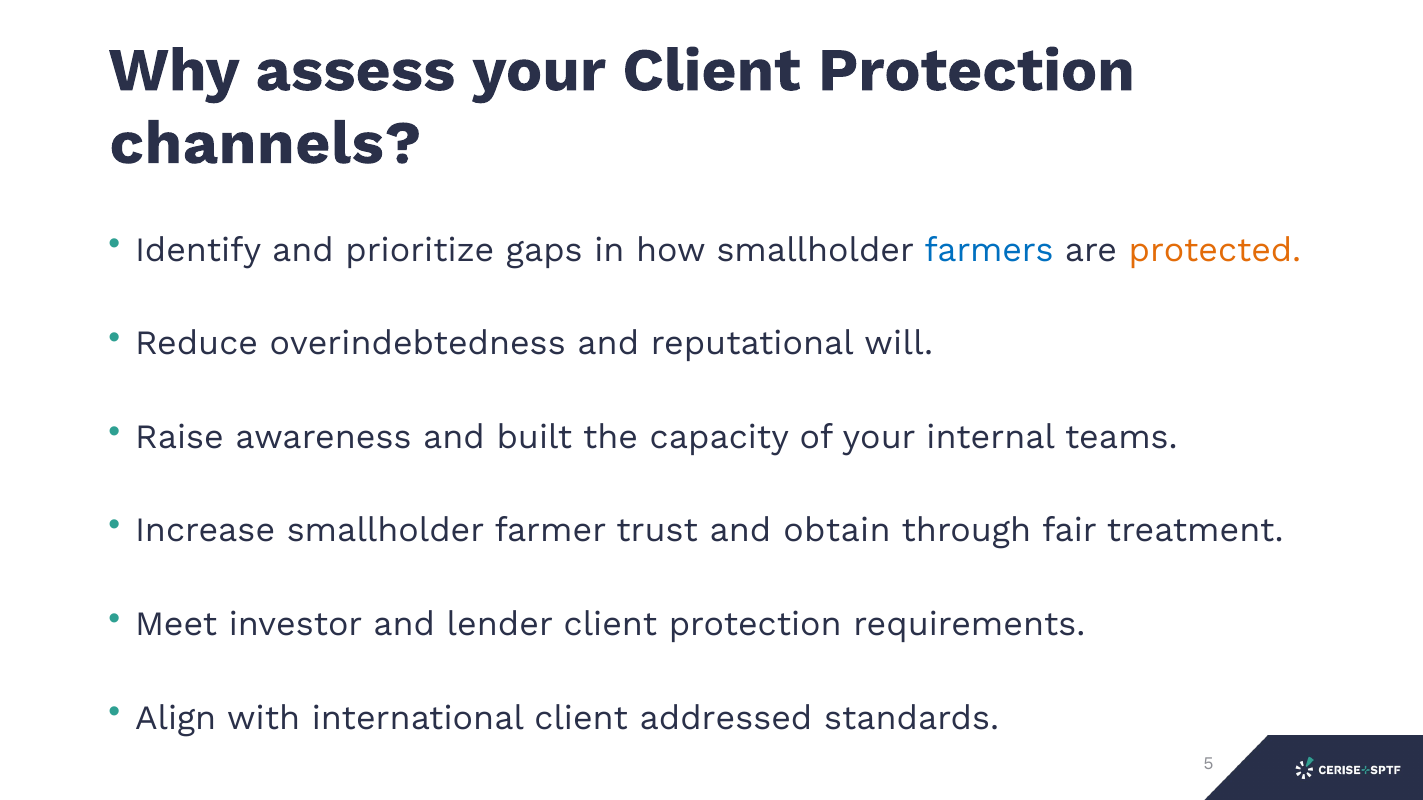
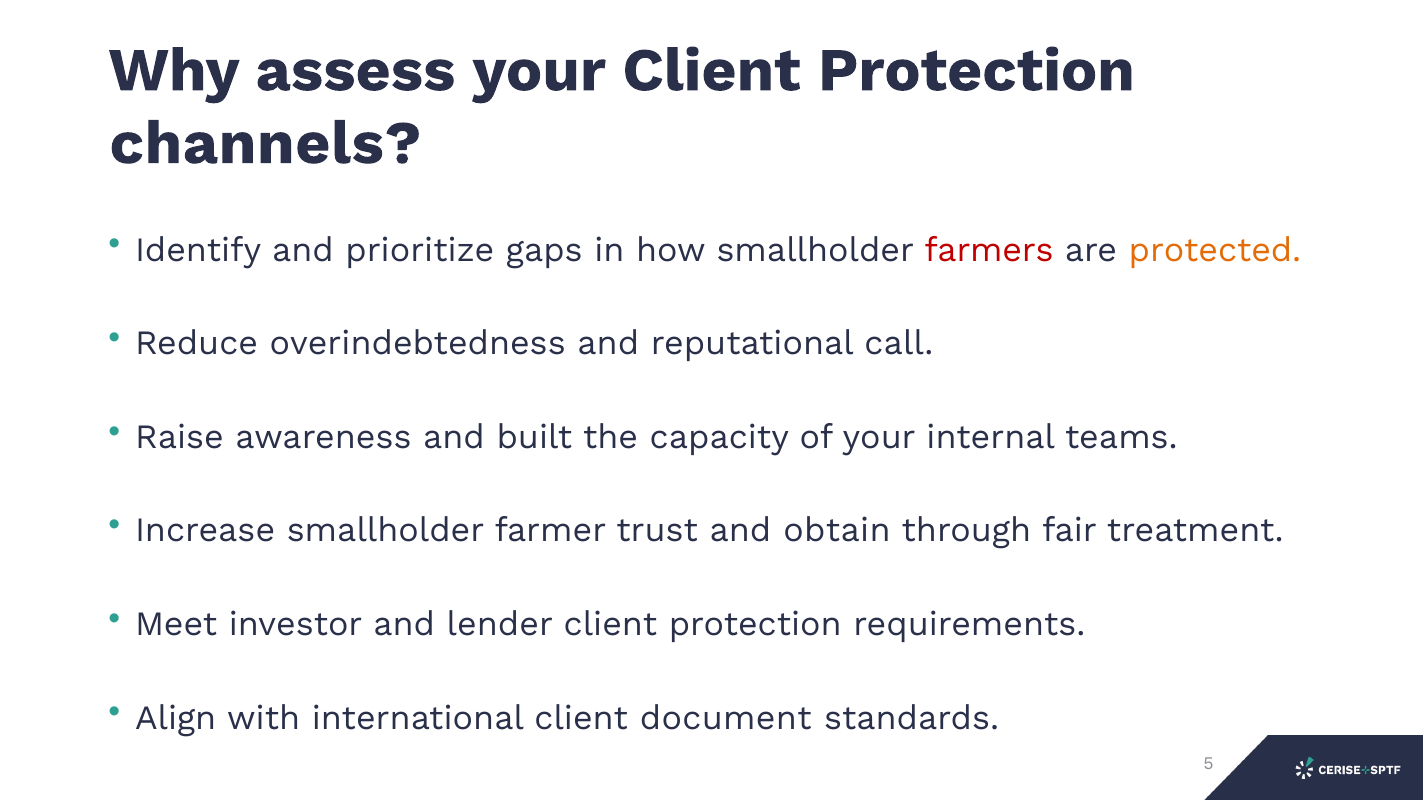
farmers colour: blue -> red
will: will -> call
addressed: addressed -> document
